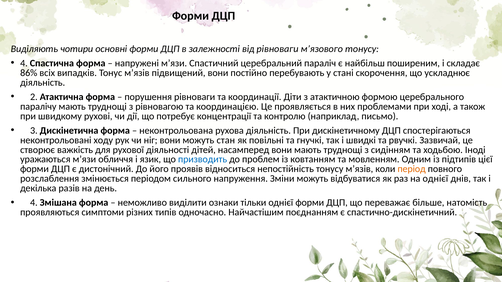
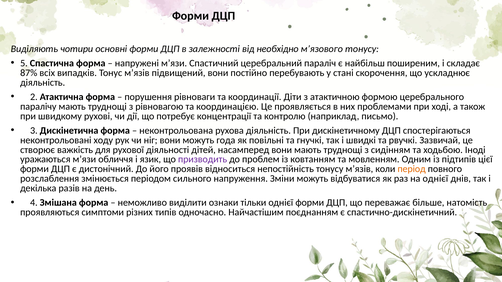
від рівноваги: рівноваги -> необхідно
4 at (24, 63): 4 -> 5
86%: 86% -> 87%
стан: стан -> года
призводить colour: blue -> purple
